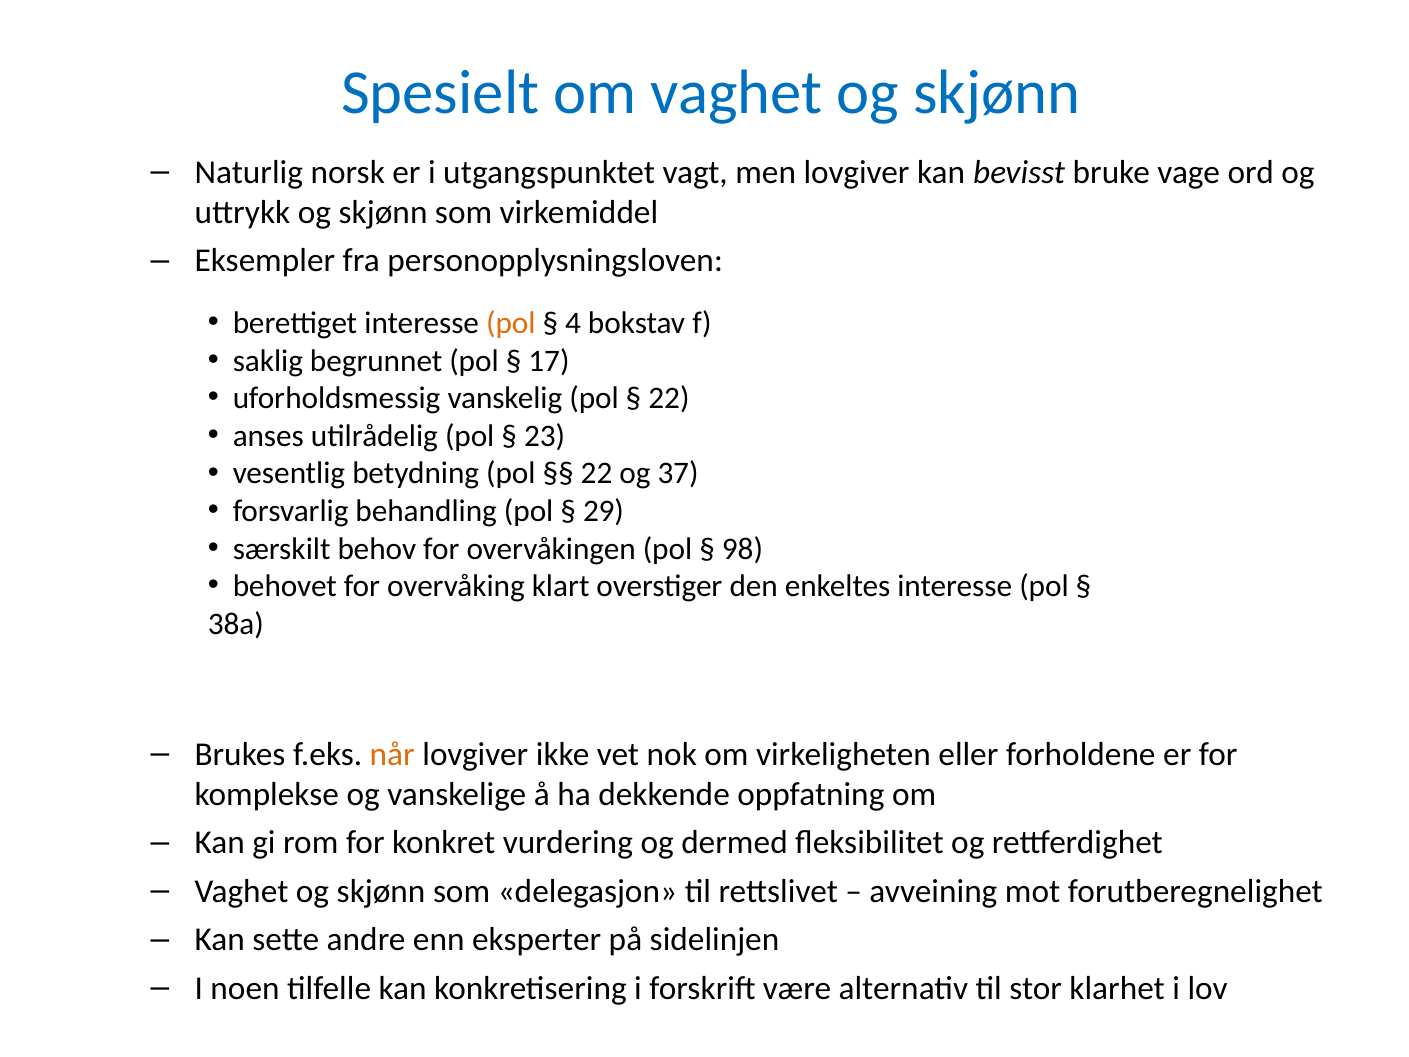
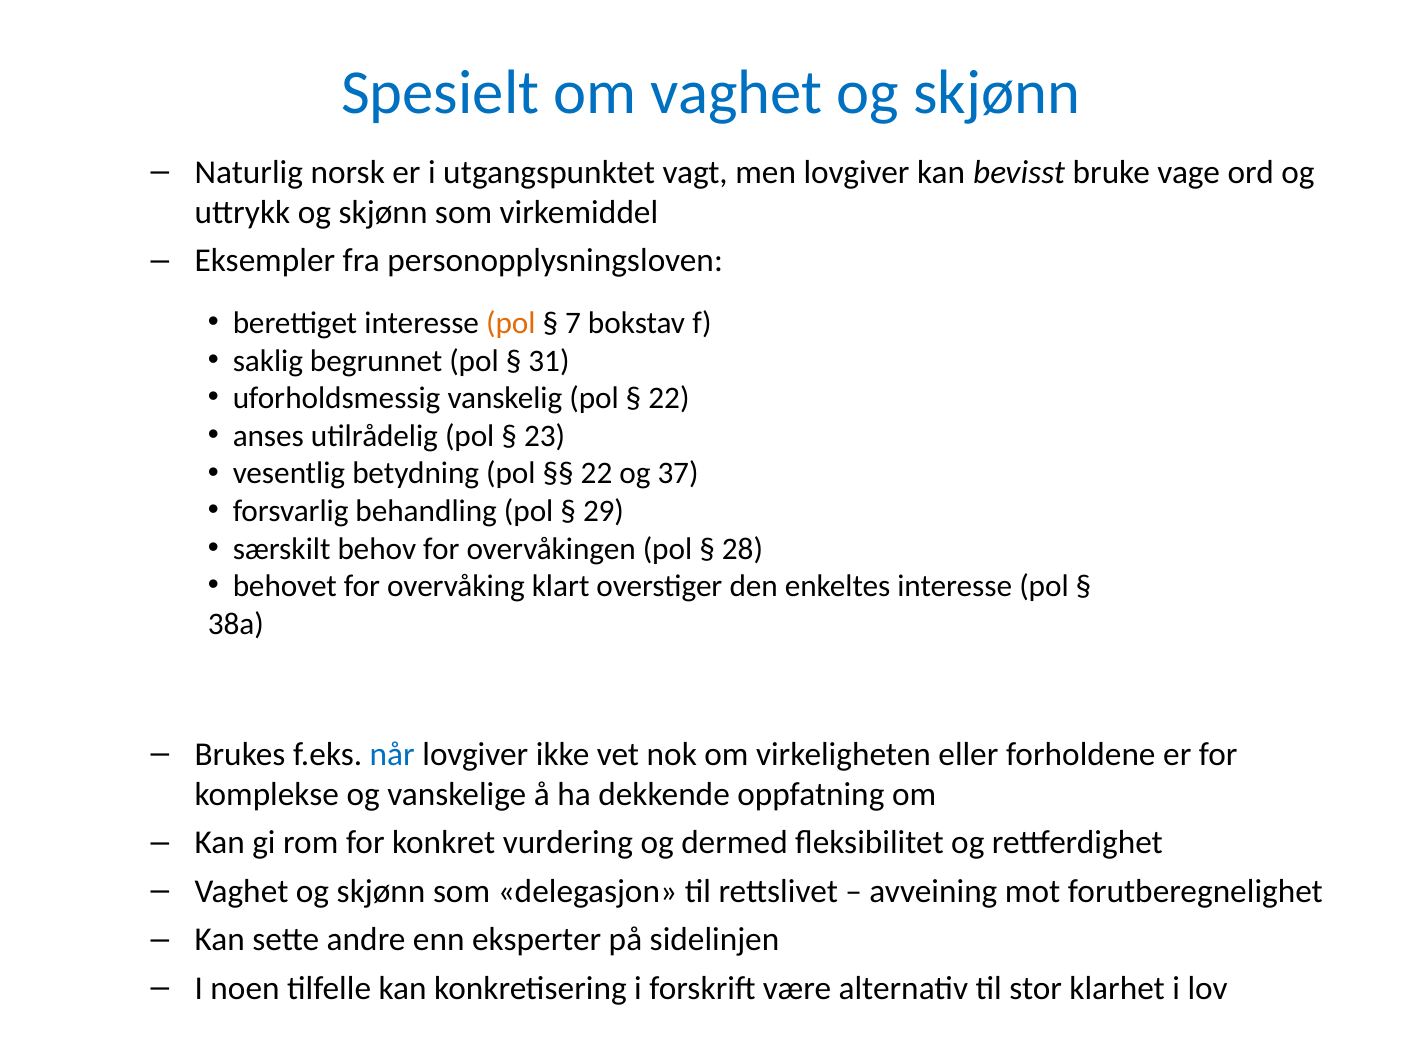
4: 4 -> 7
17: 17 -> 31
98: 98 -> 28
når colour: orange -> blue
